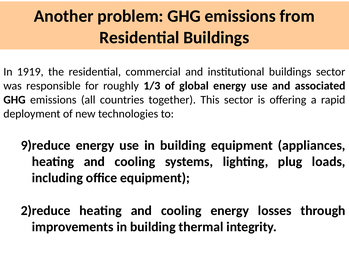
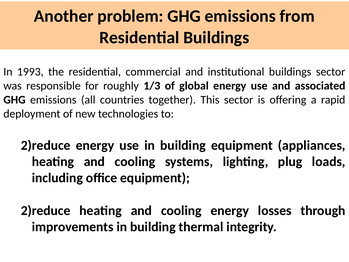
1919: 1919 -> 1993
9)reduce at (46, 145): 9)reduce -> 2)reduce
